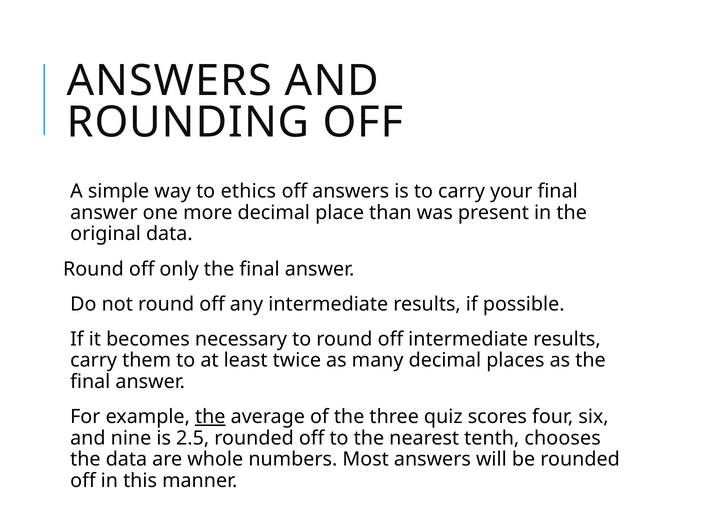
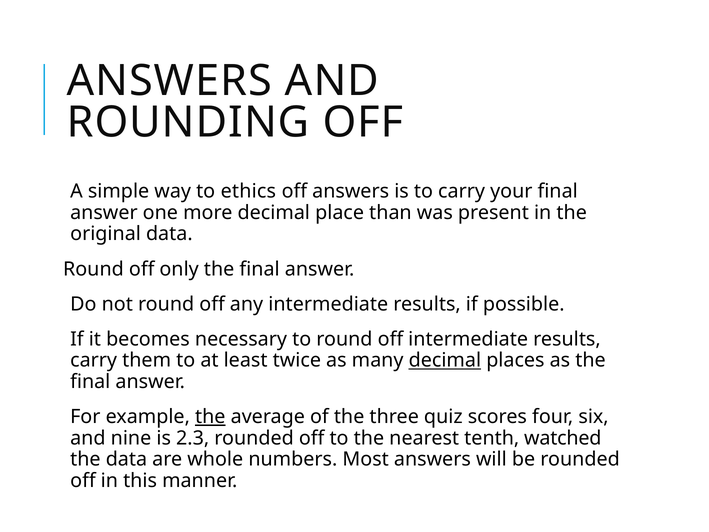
decimal at (445, 360) underline: none -> present
2.5: 2.5 -> 2.3
chooses: chooses -> watched
